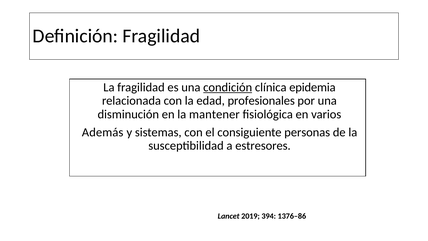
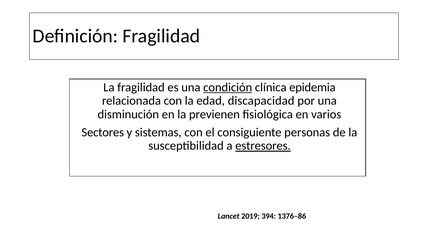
profesionales: profesionales -> discapacidad
mantener: mantener -> previenen
Además: Además -> Sectores
estresores underline: none -> present
